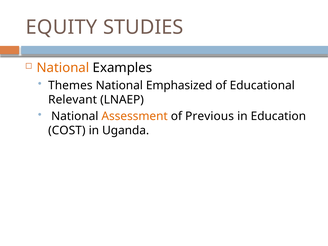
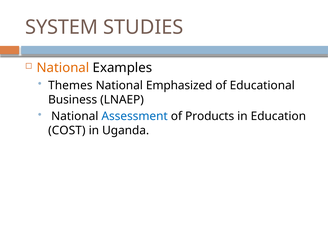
EQUITY: EQUITY -> SYSTEM
Relevant: Relevant -> Business
Assessment colour: orange -> blue
Previous: Previous -> Products
